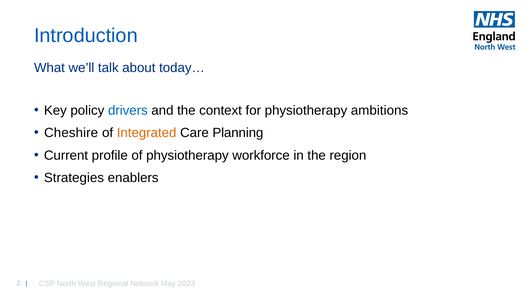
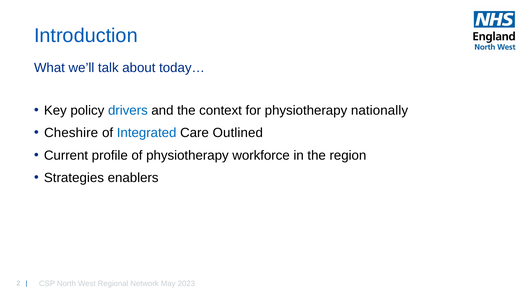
ambitions: ambitions -> nationally
Integrated colour: orange -> blue
Planning: Planning -> Outlined
